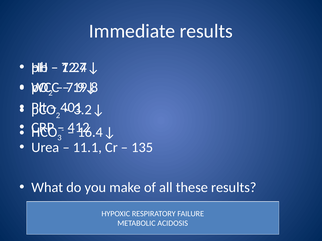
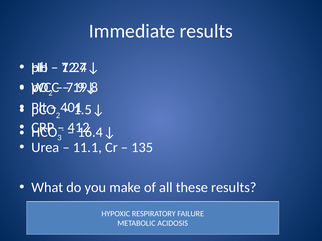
3.2↓: 3.2↓ -> 1.5↓
